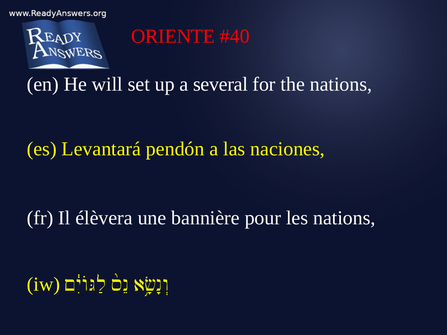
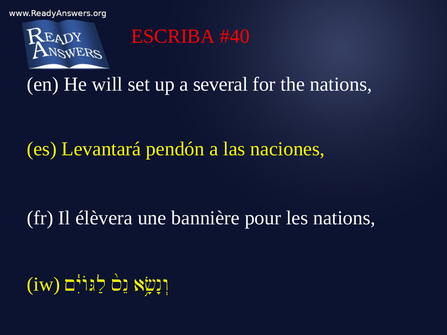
ORIENTE: ORIENTE -> ESCRIBA
